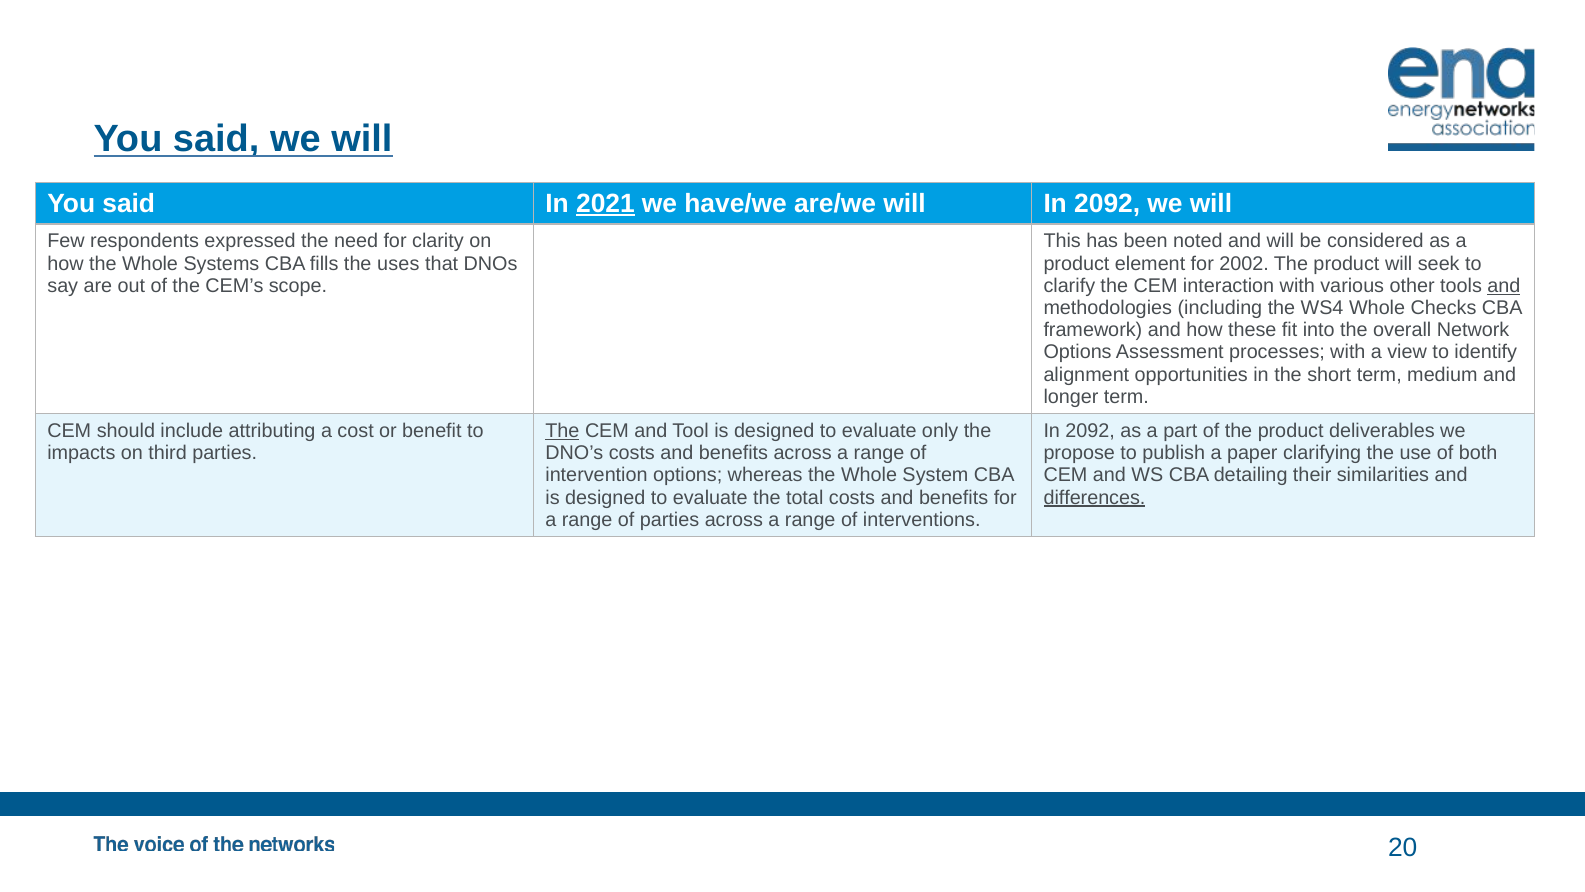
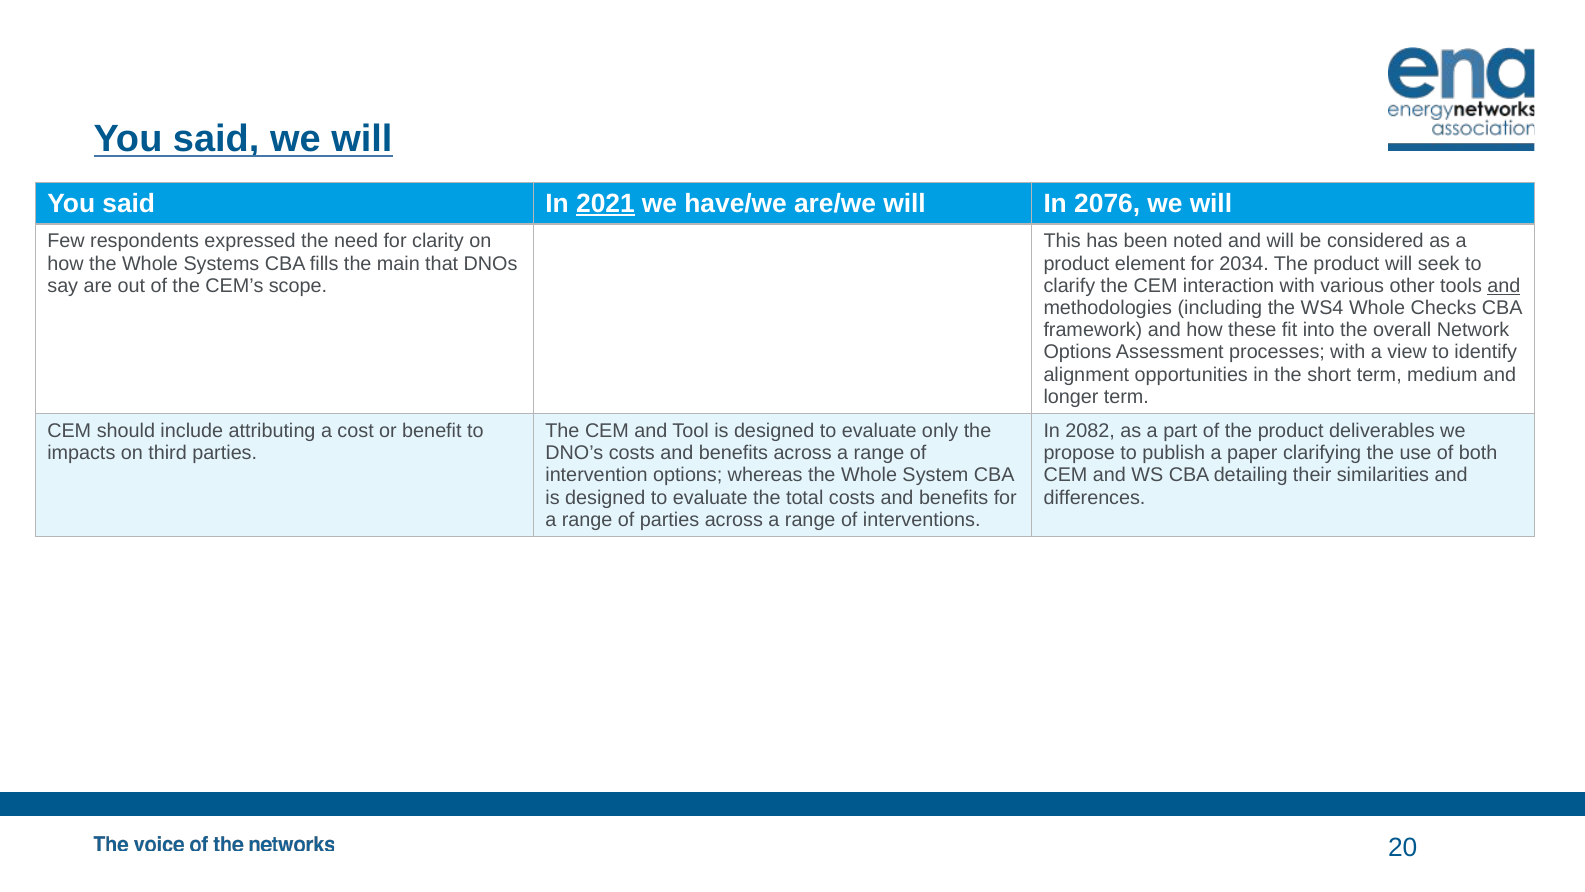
will In 2092: 2092 -> 2076
uses: uses -> main
2002: 2002 -> 2034
The at (562, 431) underline: present -> none
2092 at (1090, 431): 2092 -> 2082
differences underline: present -> none
